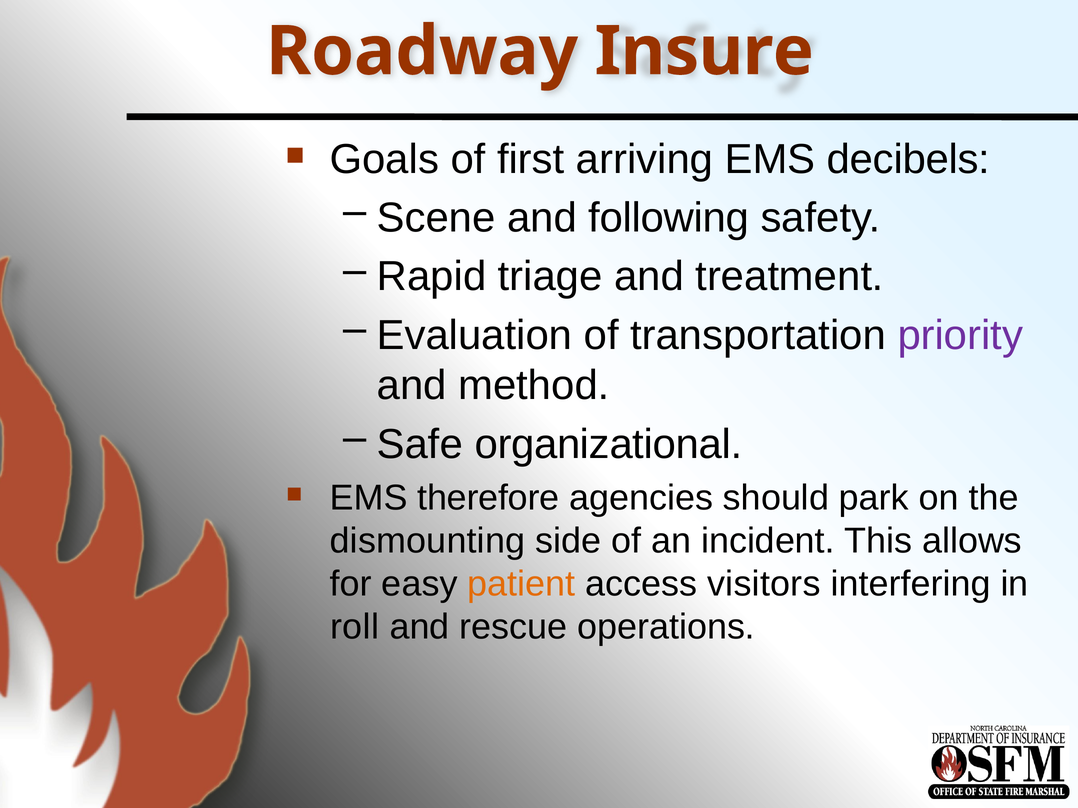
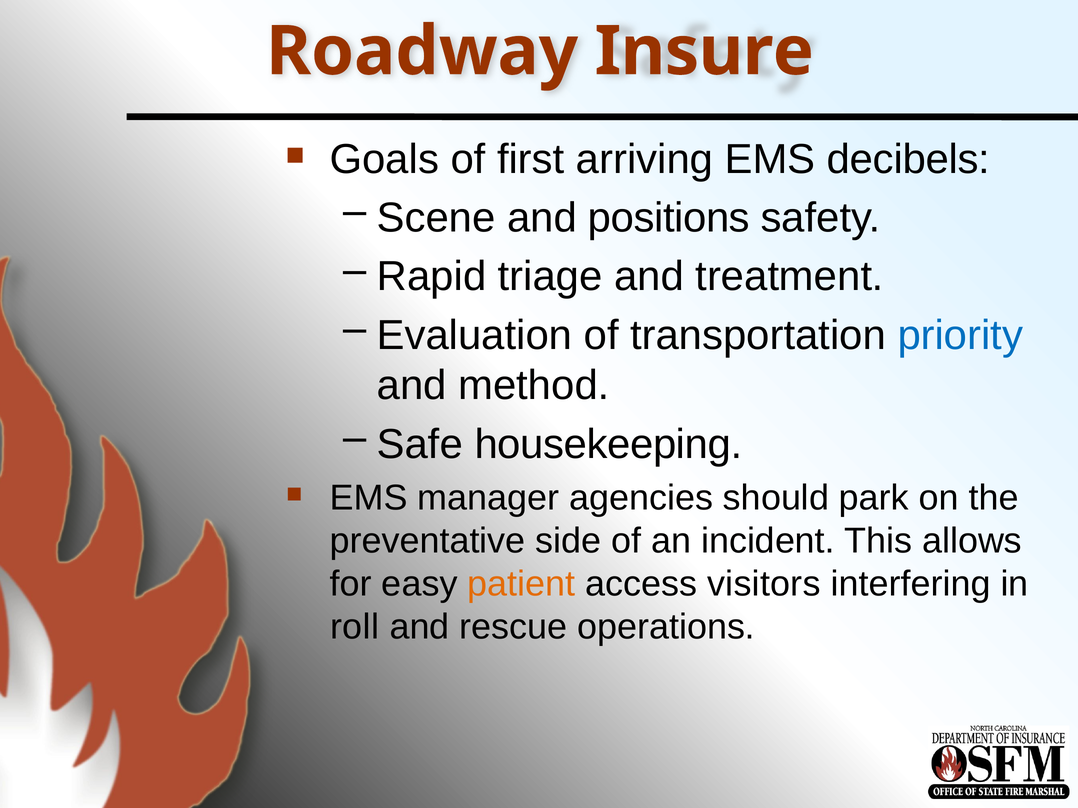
following: following -> positions
priority colour: purple -> blue
organizational: organizational -> housekeeping
therefore: therefore -> manager
dismounting: dismounting -> preventative
